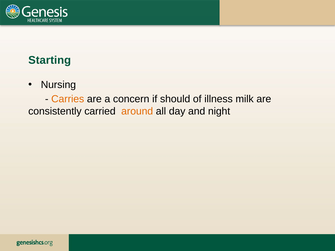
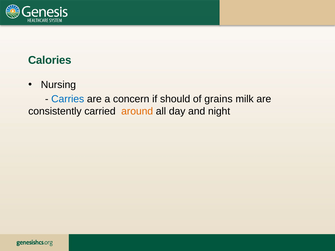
Starting: Starting -> Calories
Carries colour: orange -> blue
illness: illness -> grains
